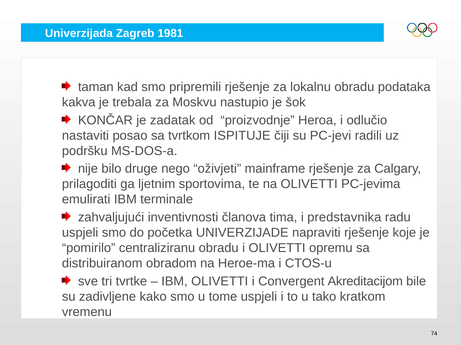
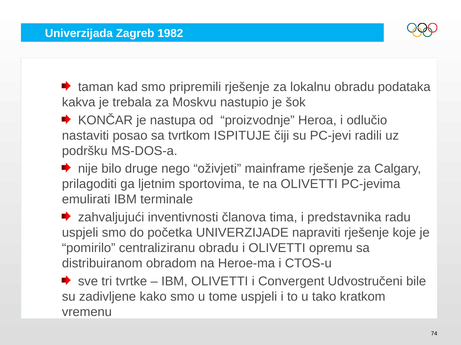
1981: 1981 -> 1982
zadatak: zadatak -> nastupa
Akreditacijom: Akreditacijom -> Udvostručeni
